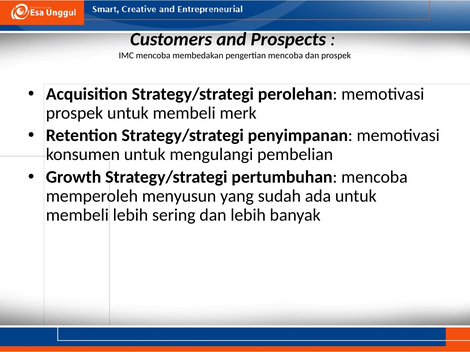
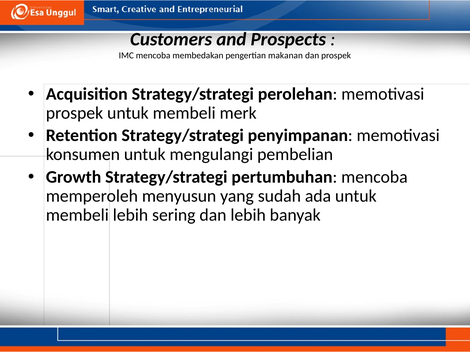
pengertian mencoba: mencoba -> makanan
